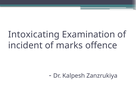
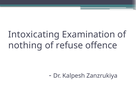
incident: incident -> nothing
marks: marks -> refuse
